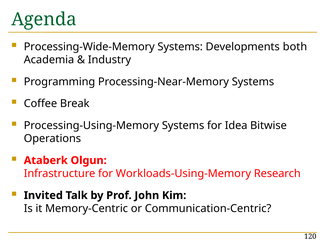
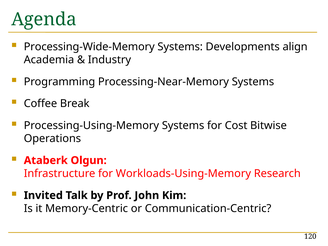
both: both -> align
Idea: Idea -> Cost
